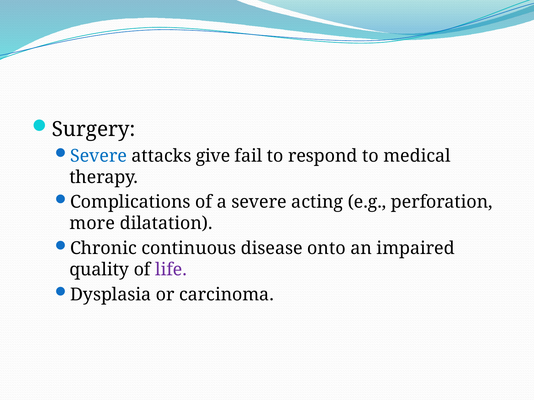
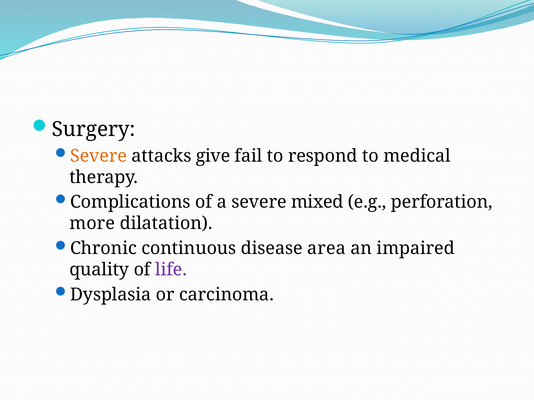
Severe at (98, 156) colour: blue -> orange
acting: acting -> mixed
onto: onto -> area
